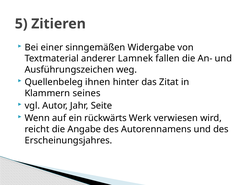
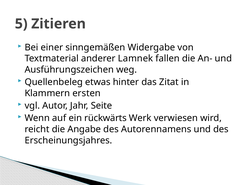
ihnen: ihnen -> etwas
seines: seines -> ersten
